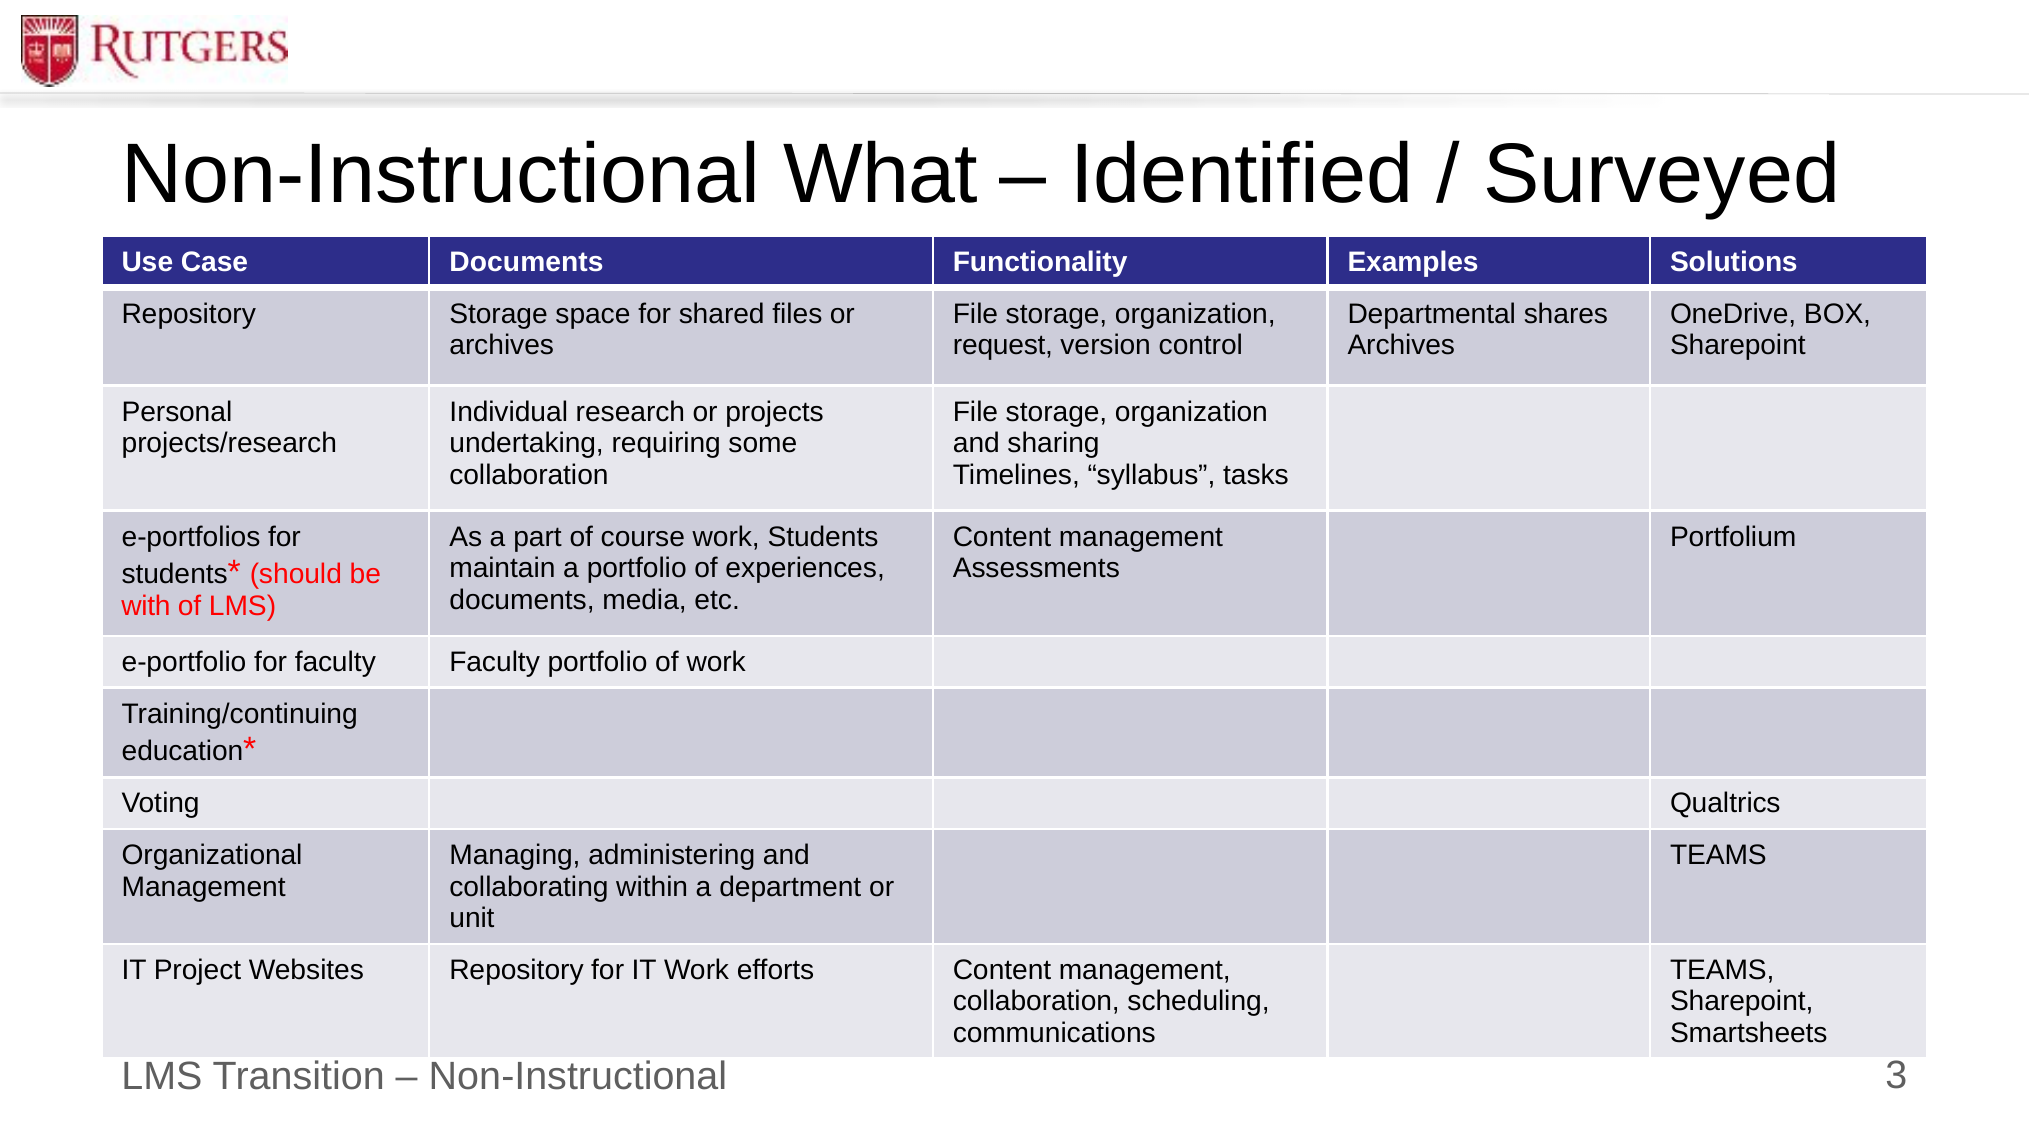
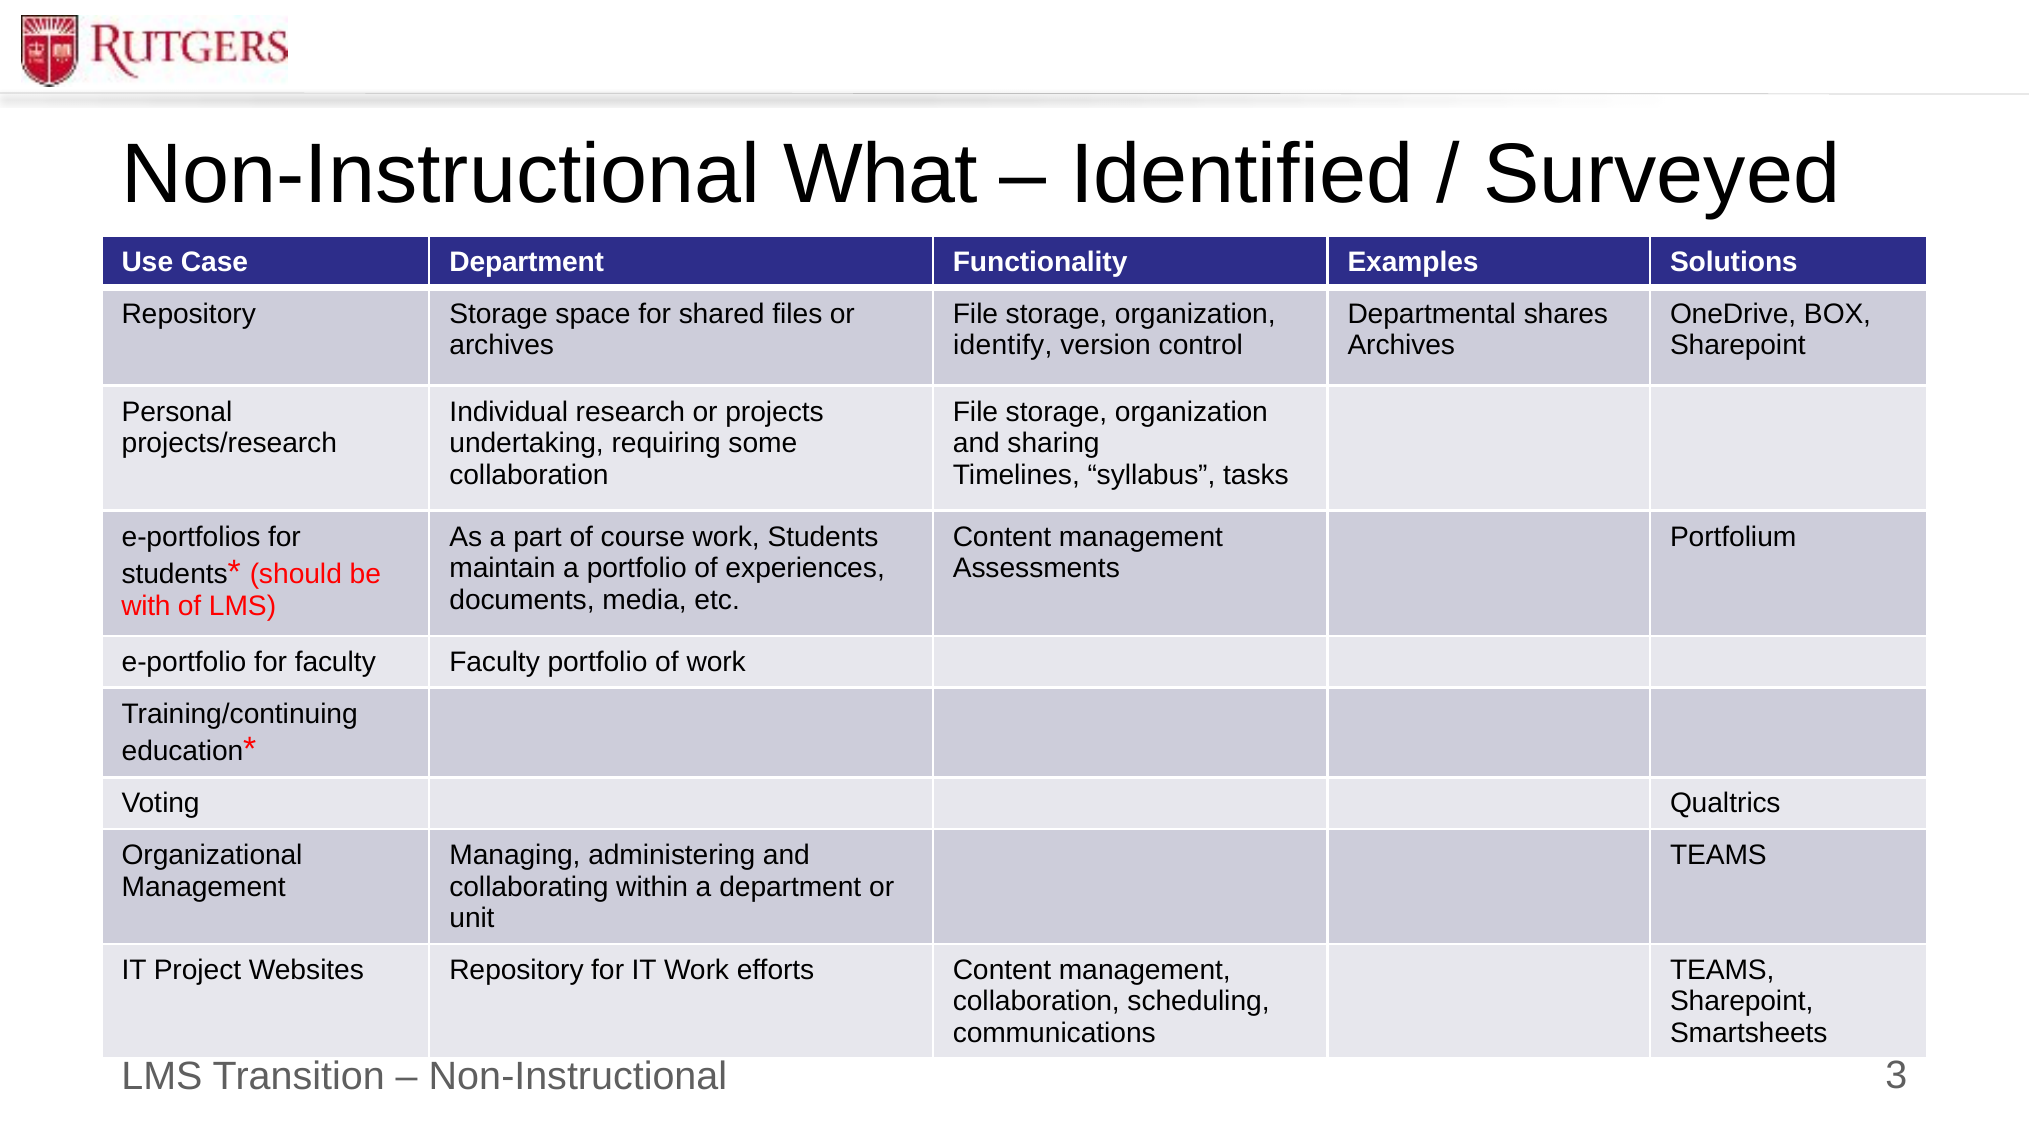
Case Documents: Documents -> Department
request: request -> identify
